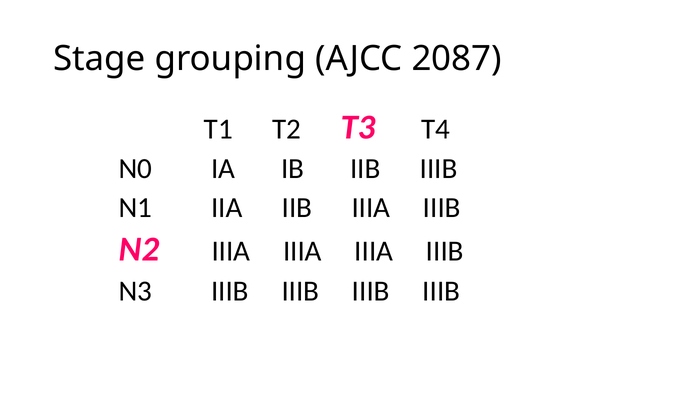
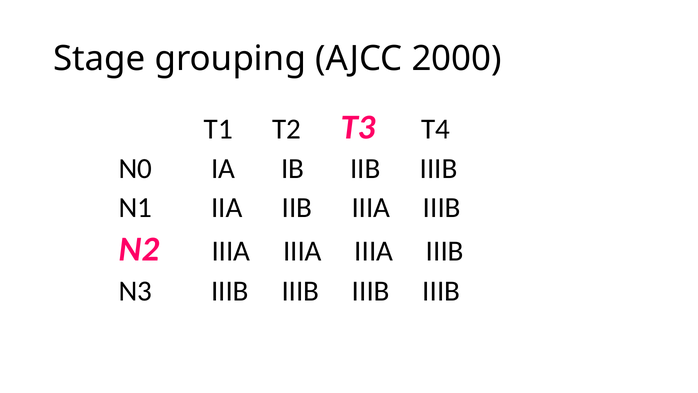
2087: 2087 -> 2000
